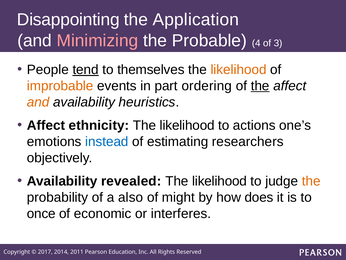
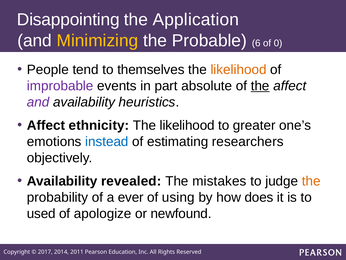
Minimizing colour: pink -> yellow
4: 4 -> 6
3: 3 -> 0
tend underline: present -> none
improbable colour: orange -> purple
ordering: ordering -> absolute
and at (38, 102) colour: orange -> purple
actions: actions -> greater
likelihood at (219, 181): likelihood -> mistakes
also: also -> ever
might: might -> using
once: once -> used
economic: economic -> apologize
interferes: interferes -> newfound
